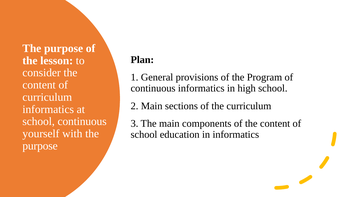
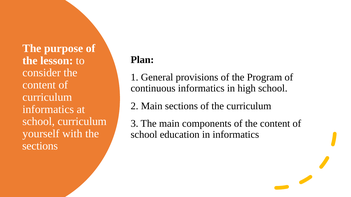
school continuous: continuous -> curriculum
purpose at (40, 146): purpose -> sections
